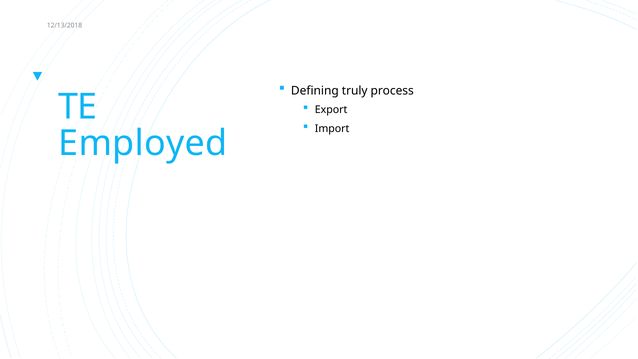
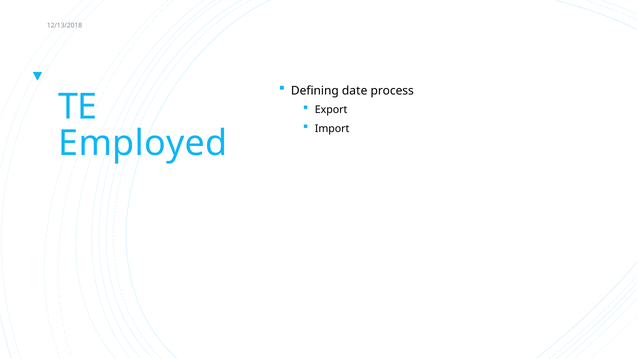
truly: truly -> date
